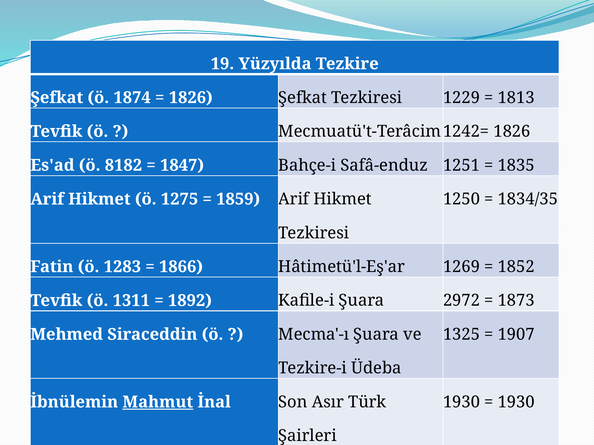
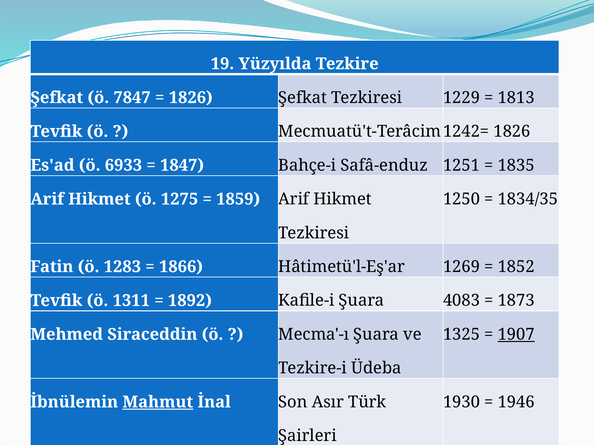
1874: 1874 -> 7847
8182: 8182 -> 6933
2972: 2972 -> 4083
1907 underline: none -> present
1930 at (516, 402): 1930 -> 1946
